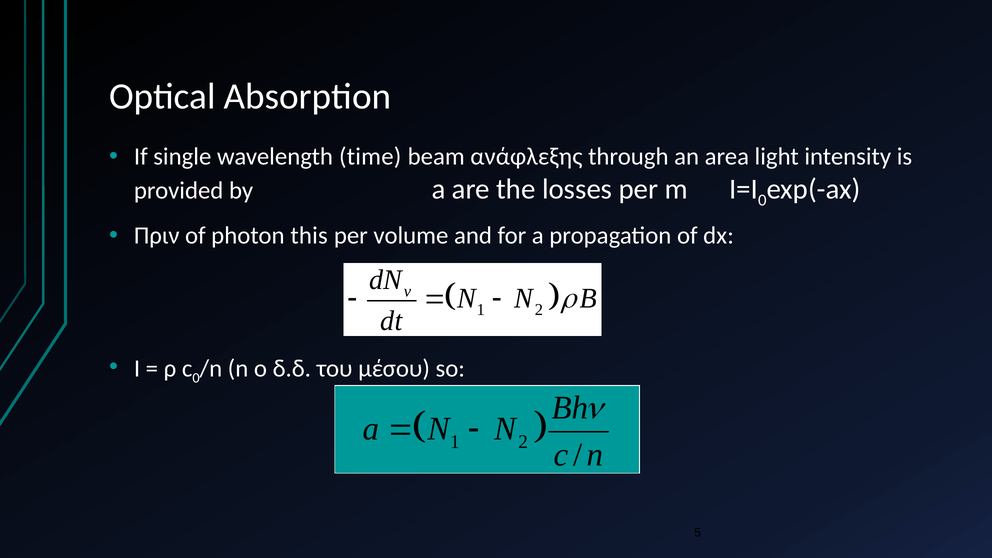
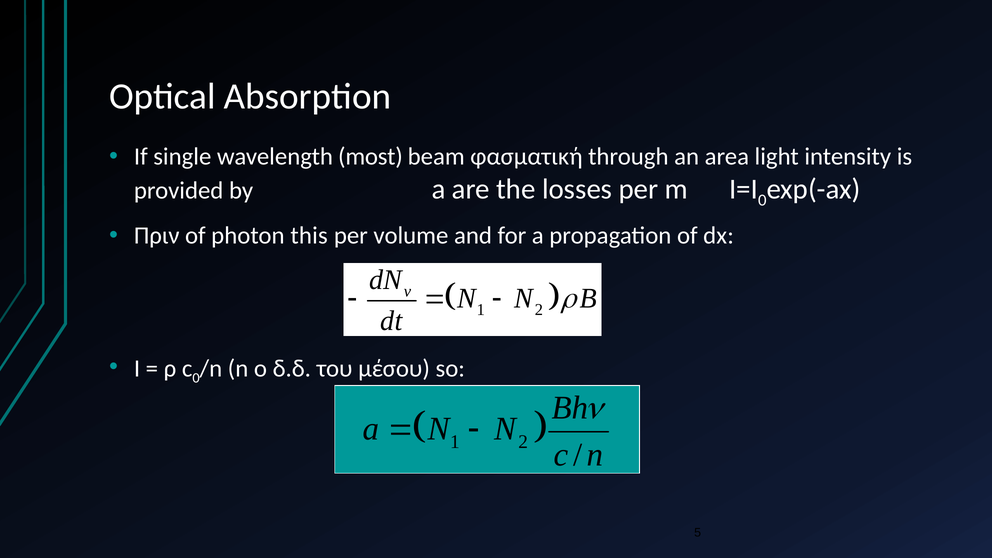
time: time -> most
ανάφλεξης: ανάφλεξης -> φασματική
